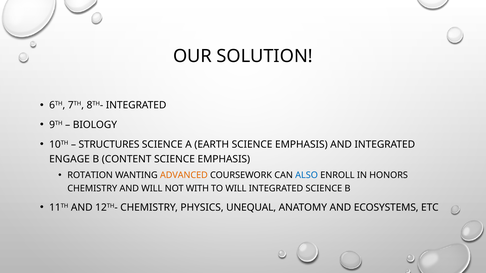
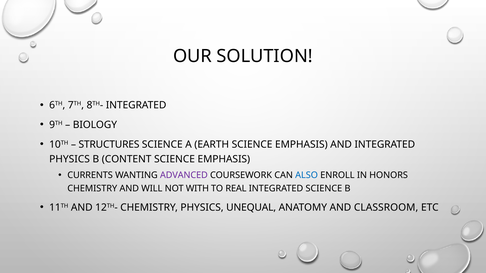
ENGAGE at (70, 159): ENGAGE -> PHYSICS
ROTATION: ROTATION -> CURRENTS
ADVANCED colour: orange -> purple
TO WILL: WILL -> REAL
ECOSYSTEMS: ECOSYSTEMS -> CLASSROOM
